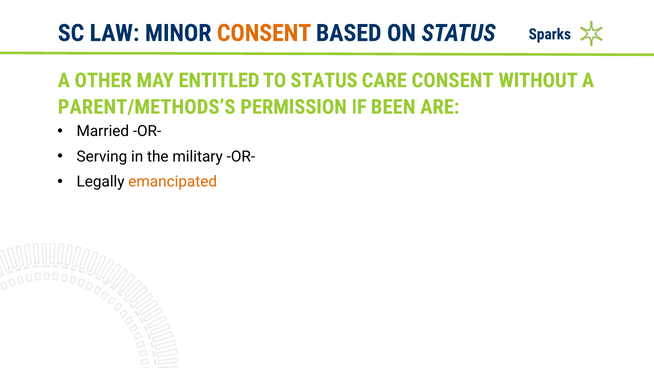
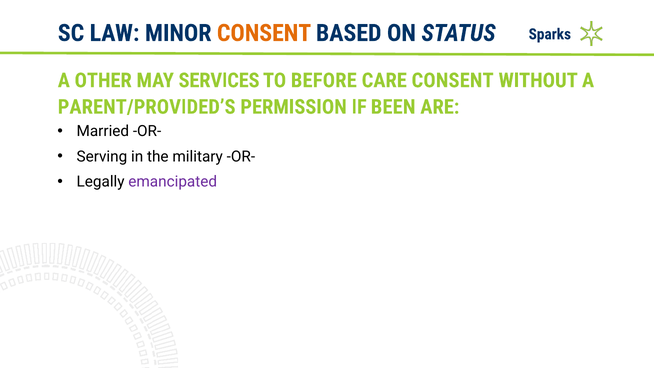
ENTITLED: ENTITLED -> SERVICES
TO STATUS: STATUS -> BEFORE
PARENT/METHODS’S: PARENT/METHODS’S -> PARENT/PROVIDED’S
emancipated colour: orange -> purple
